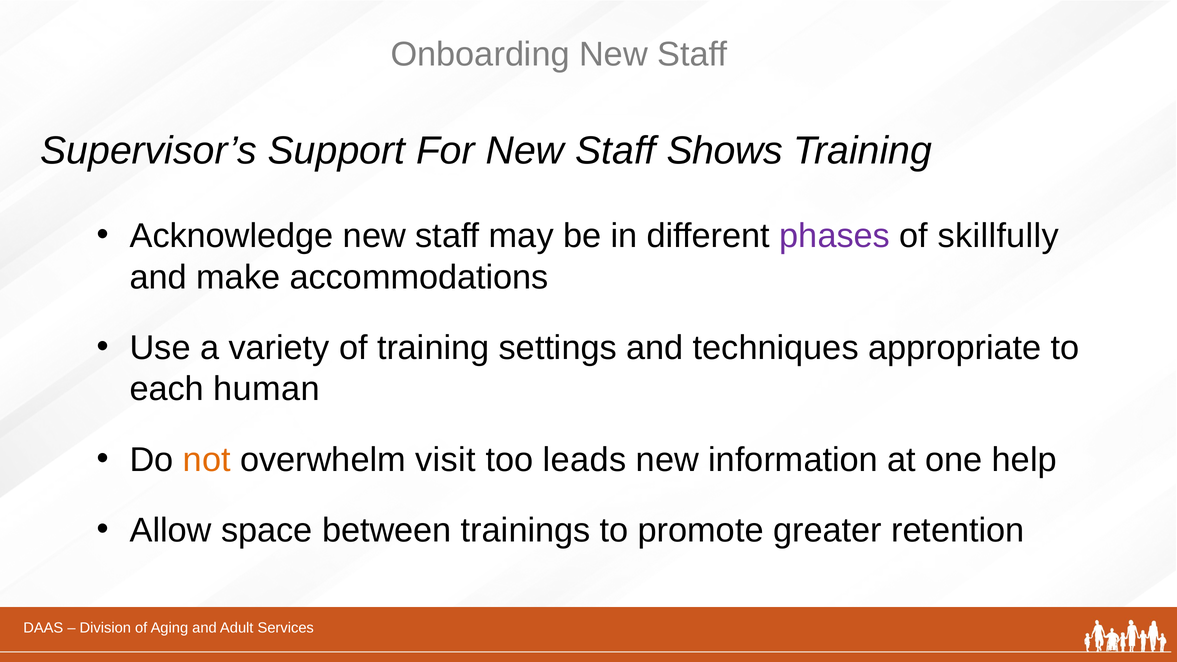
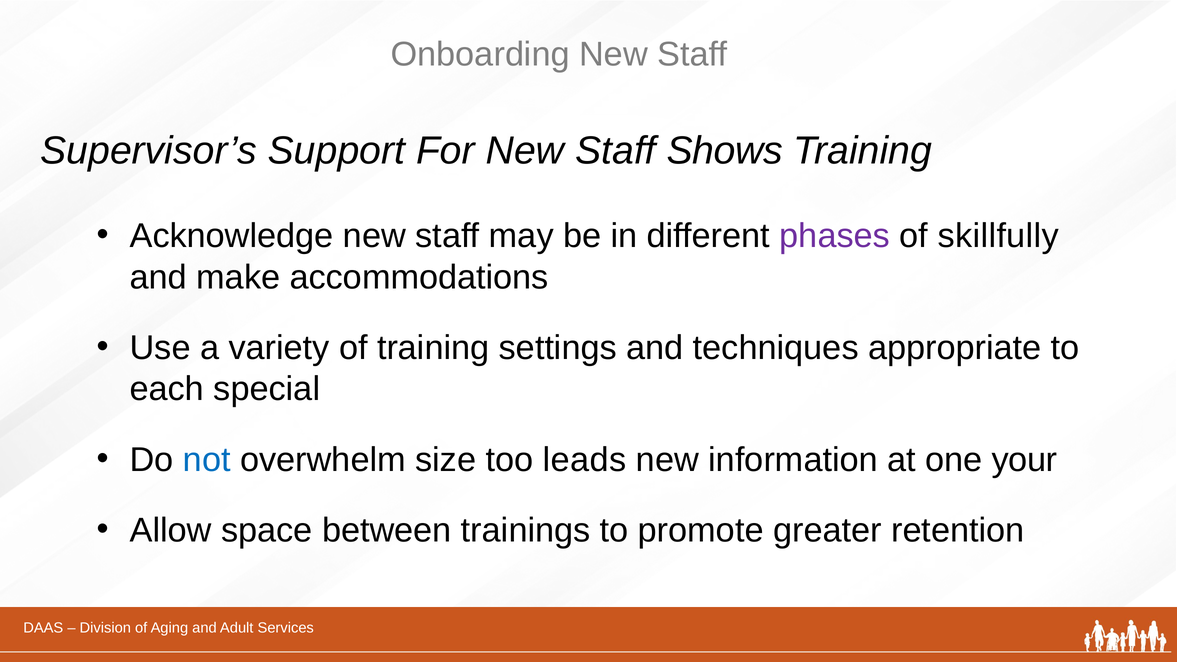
human: human -> special
not colour: orange -> blue
visit: visit -> size
help: help -> your
